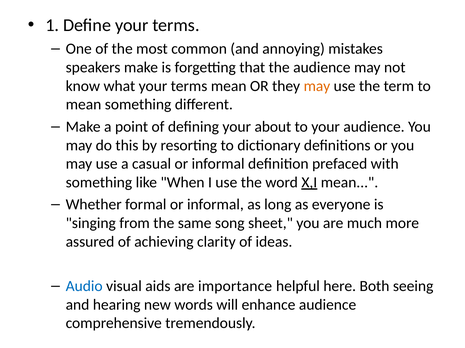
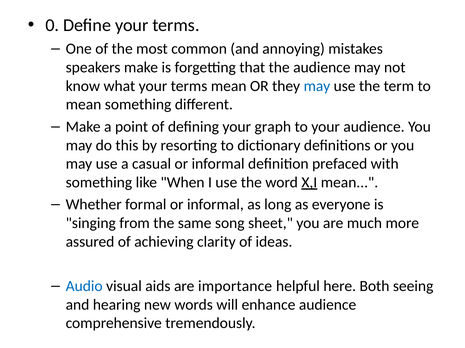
1: 1 -> 0
may at (317, 86) colour: orange -> blue
about: about -> graph
